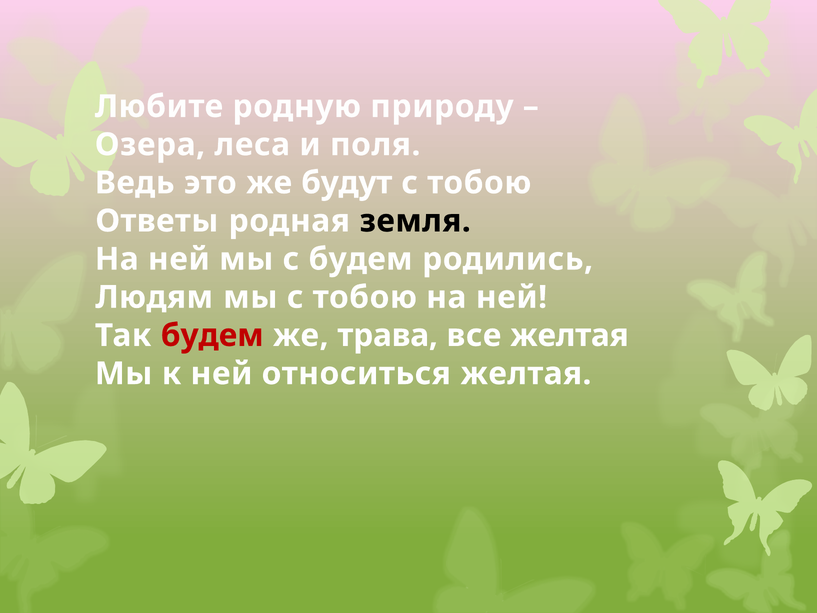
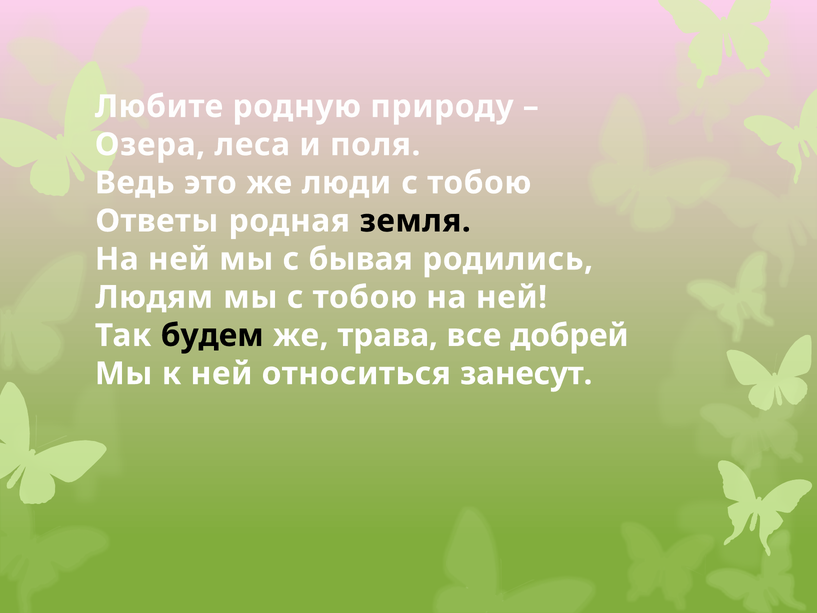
будут: будут -> люди
с будем: будем -> бывая
будем at (212, 335) colour: red -> black
все желтая: желтая -> добрей
относиться желтая: желтая -> занесут
